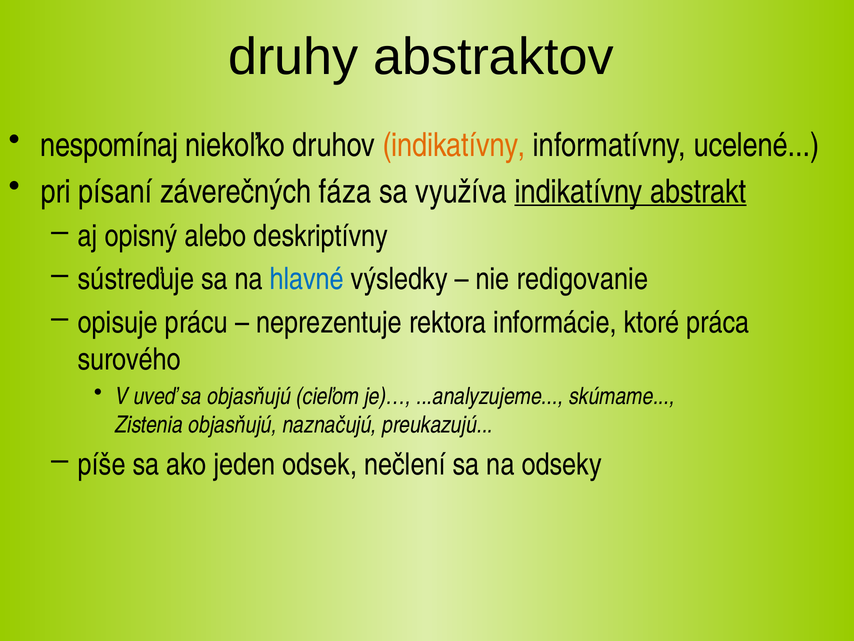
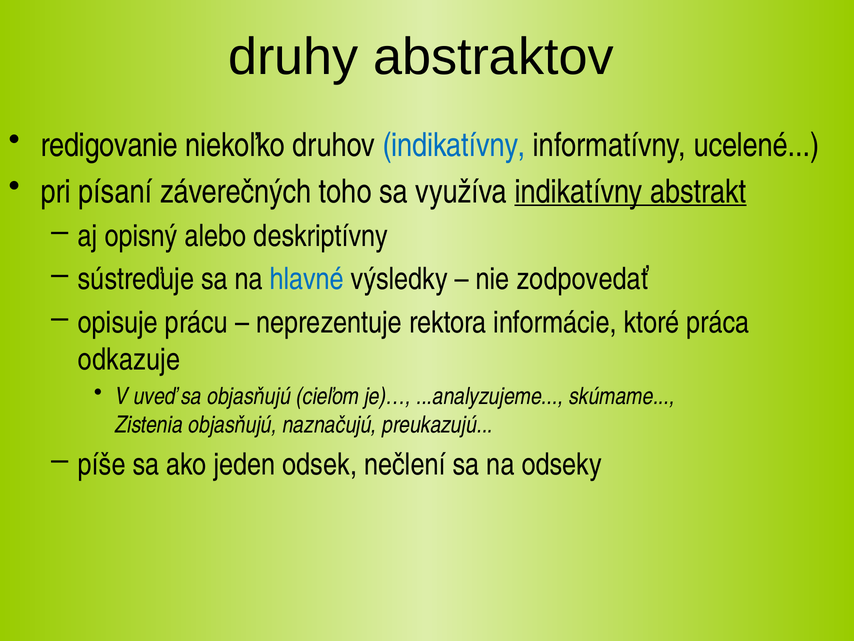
nespomínaj: nespomínaj -> redigovanie
indikatívny at (454, 145) colour: orange -> blue
fáza: fáza -> toho
redigovanie: redigovanie -> zodpovedať
surového: surového -> odkazuje
